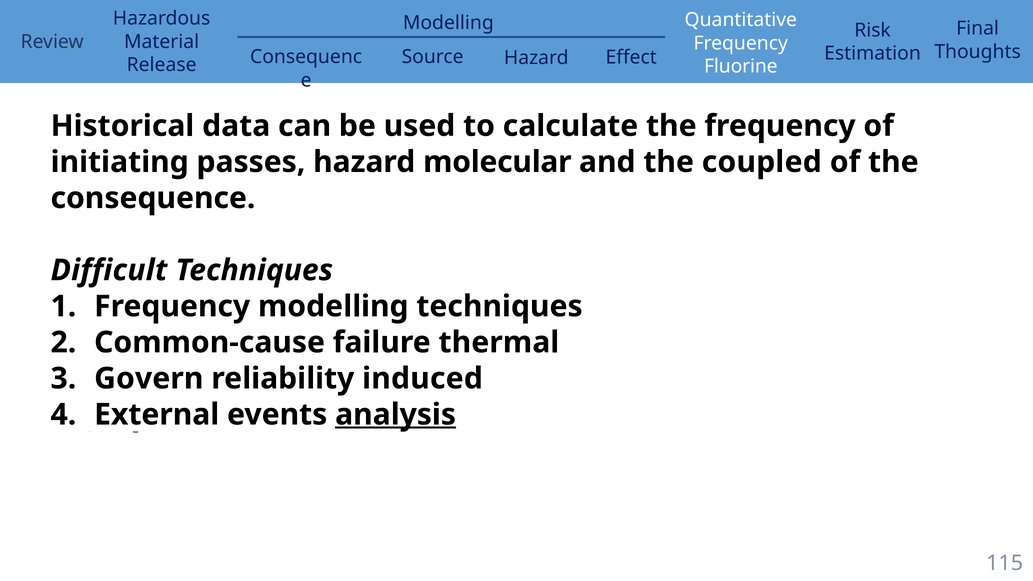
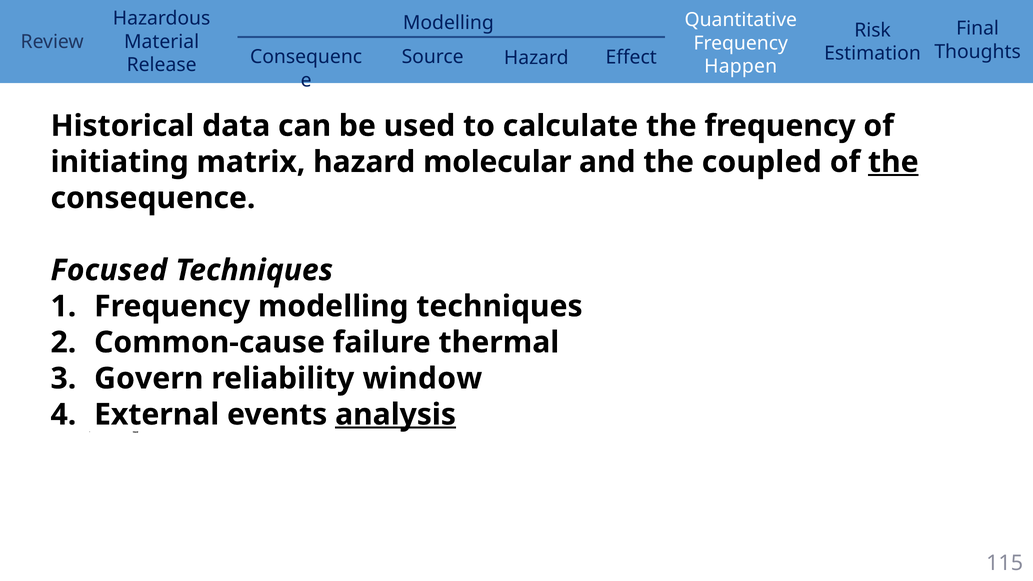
Fluorine: Fluorine -> Happen
passes: passes -> matrix
the at (893, 162) underline: none -> present
Difficult: Difficult -> Focused
induced: induced -> window
